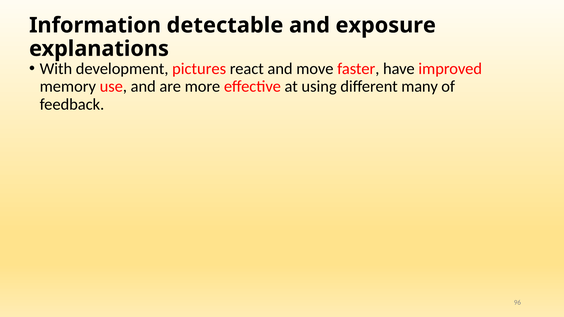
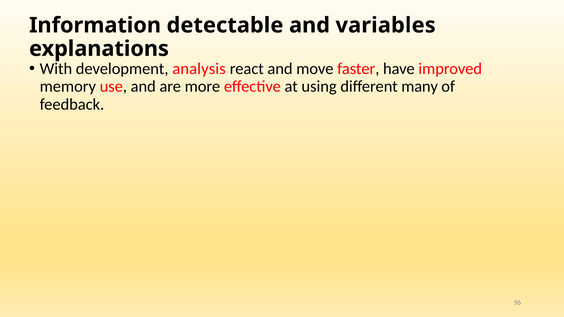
exposure: exposure -> variables
pictures: pictures -> analysis
